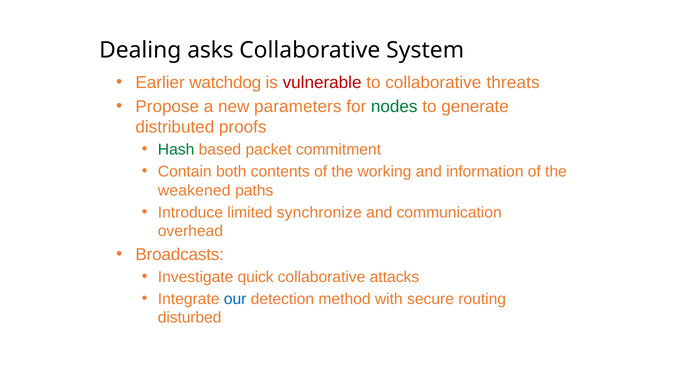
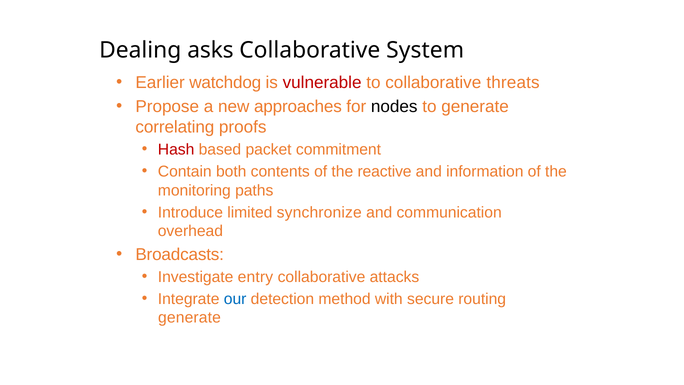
parameters: parameters -> approaches
nodes colour: green -> black
distributed: distributed -> correlating
Hash colour: green -> red
working: working -> reactive
weakened: weakened -> monitoring
quick: quick -> entry
disturbed at (190, 318): disturbed -> generate
